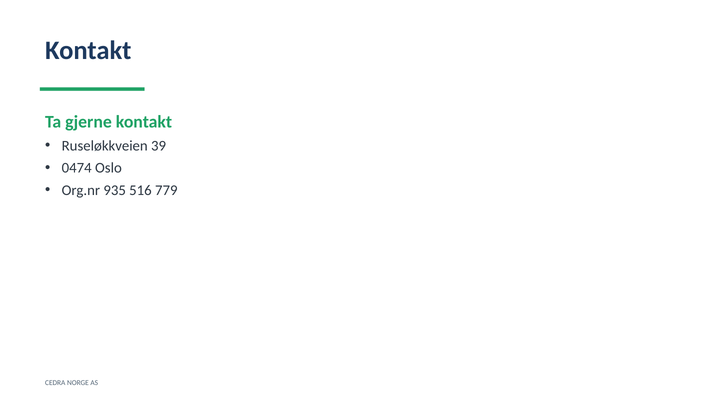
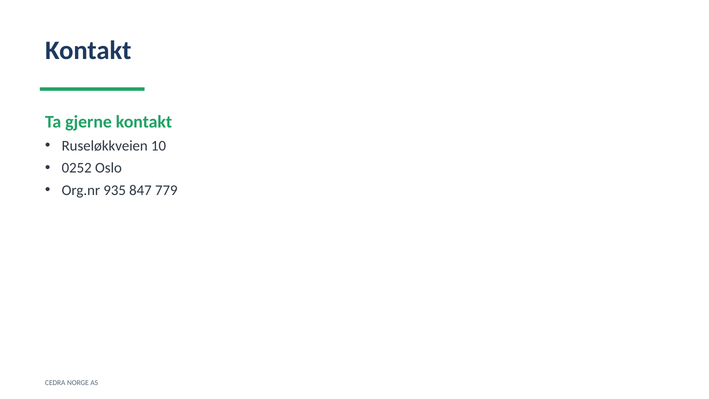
39: 39 -> 10
0474: 0474 -> 0252
516: 516 -> 847
